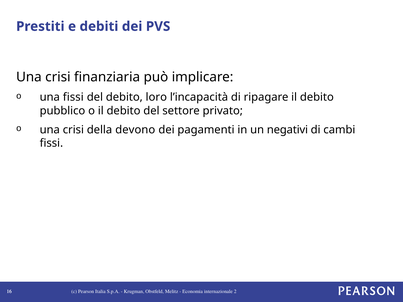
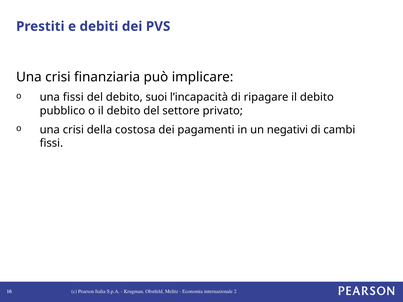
loro: loro -> suoi
devono: devono -> costosa
